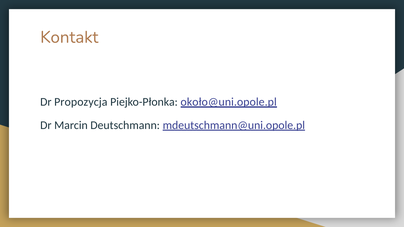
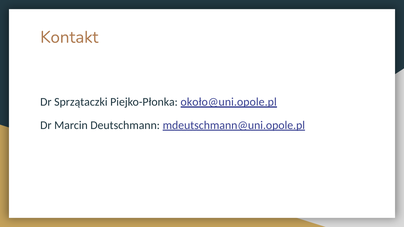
Propozycja: Propozycja -> Sprzątaczki
